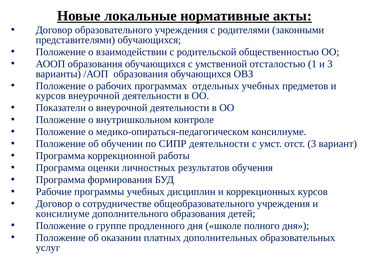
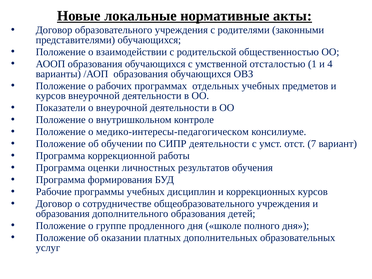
и 3: 3 -> 4
медико-опираться-педагогическом: медико-опираться-педагогическом -> медико-интересы-педагогическом
отст 3: 3 -> 7
консилиуме at (63, 214): консилиуме -> образования
